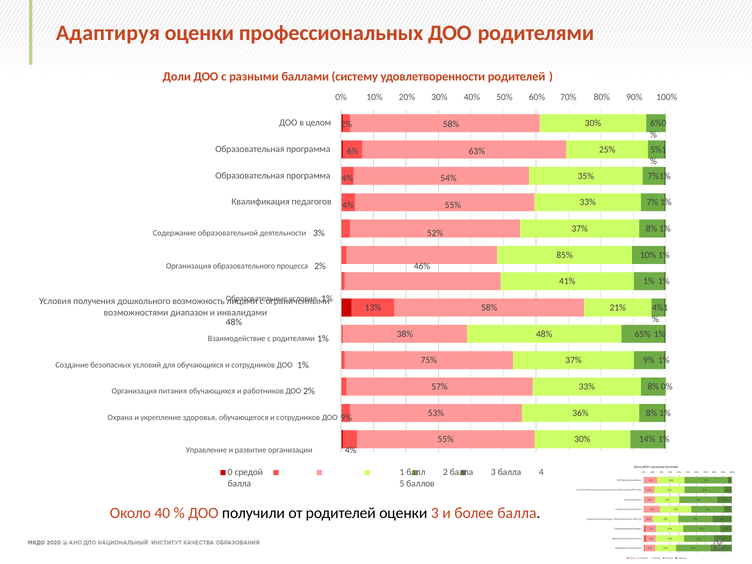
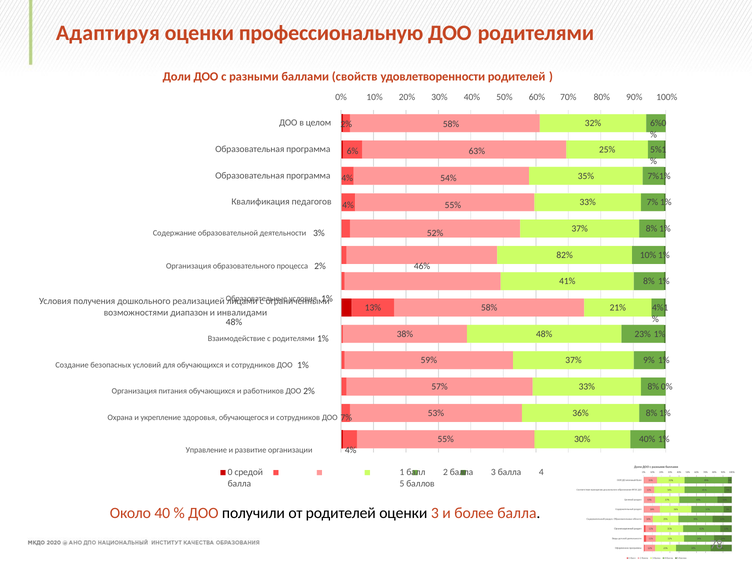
профессиональных: профессиональных -> профессиональную
систему: систему -> свойств
30% at (593, 123): 30% -> 32%
85%: 85% -> 82%
1% at (649, 281): 1% -> 8%
возможность: возможность -> реализацией
65%: 65% -> 23%
75%: 75% -> 59%
ДОО 9%: 9% -> 7%
14% at (647, 439): 14% -> 40%
